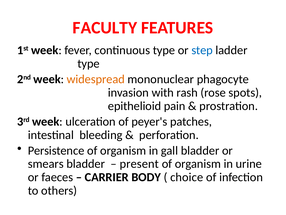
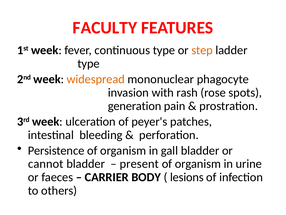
step colour: blue -> orange
epithelioid: epithelioid -> generation
smears: smears -> cannot
choice: choice -> lesions
